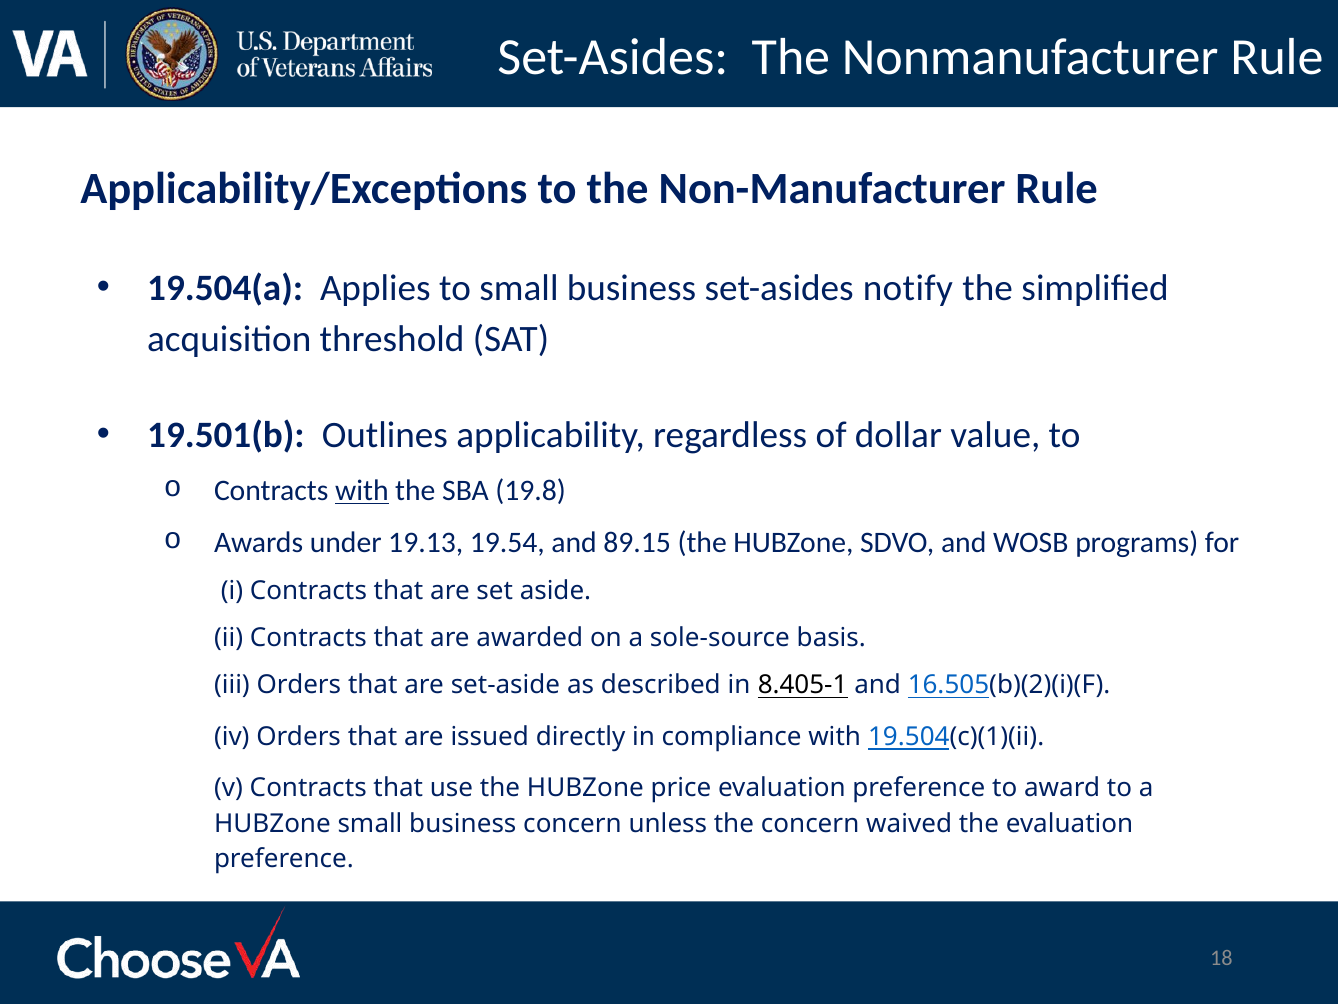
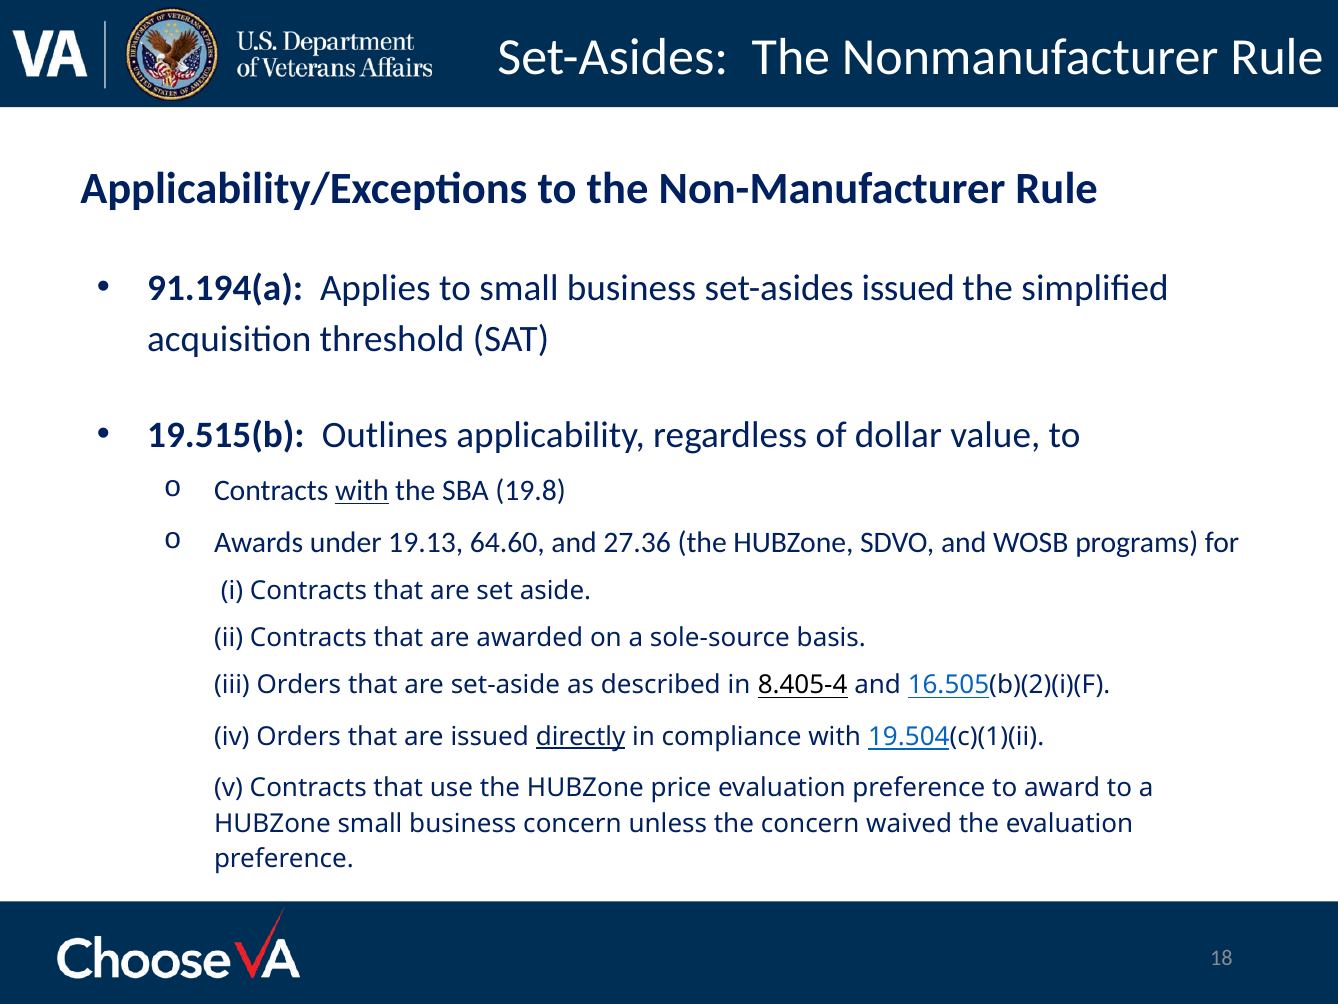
19.504(a: 19.504(a -> 91.194(a
set-asides notify: notify -> issued
19.501(b: 19.501(b -> 19.515(b
19.54: 19.54 -> 64.60
89.15: 89.15 -> 27.36
8.405-1: 8.405-1 -> 8.405-4
directly underline: none -> present
